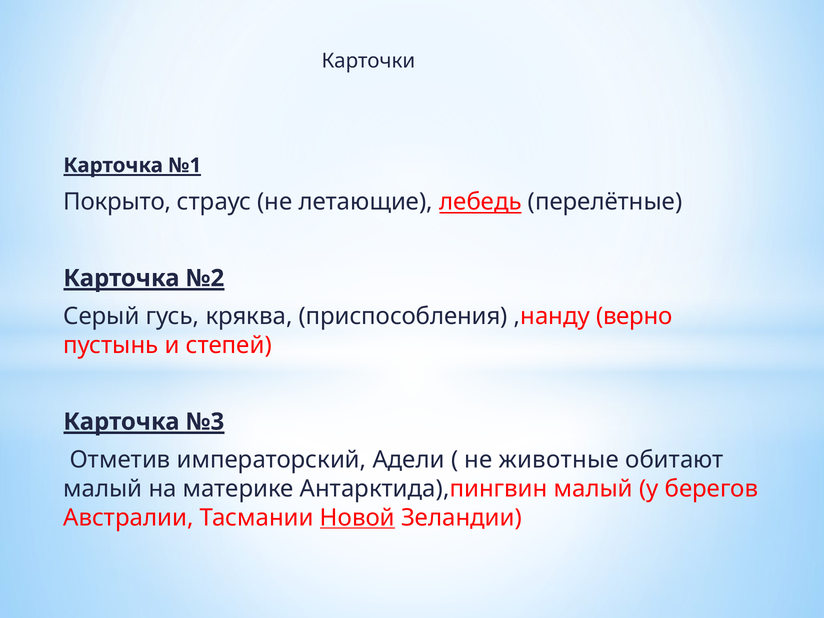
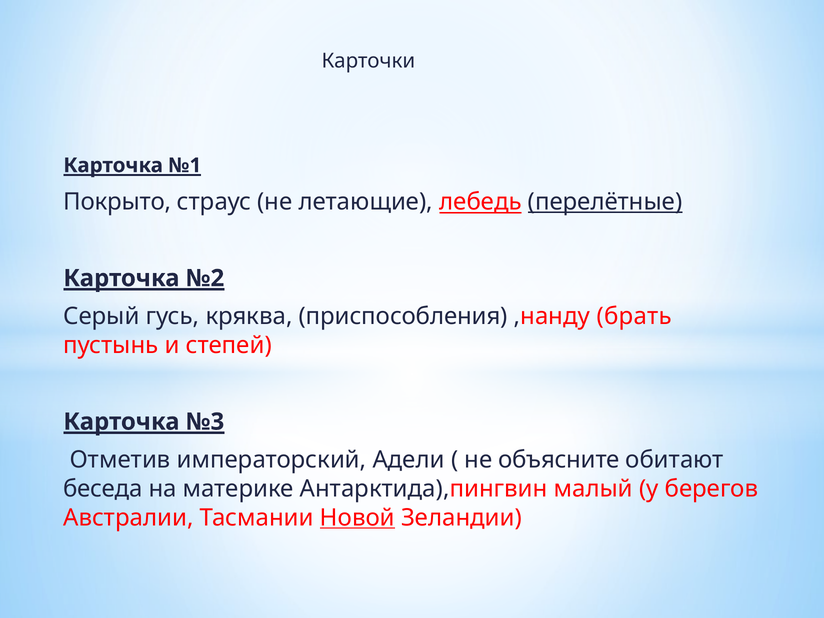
перелётные underline: none -> present
верно: верно -> брать
животные: животные -> объясните
малый at (103, 489): малый -> беседа
